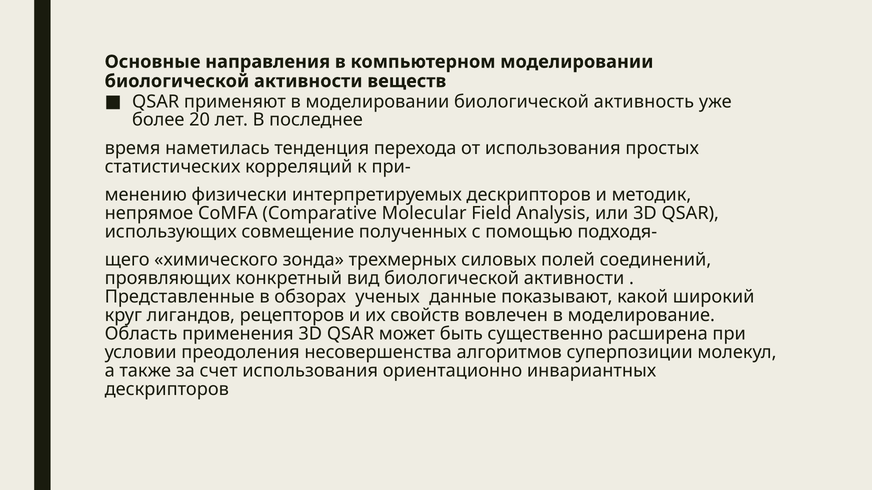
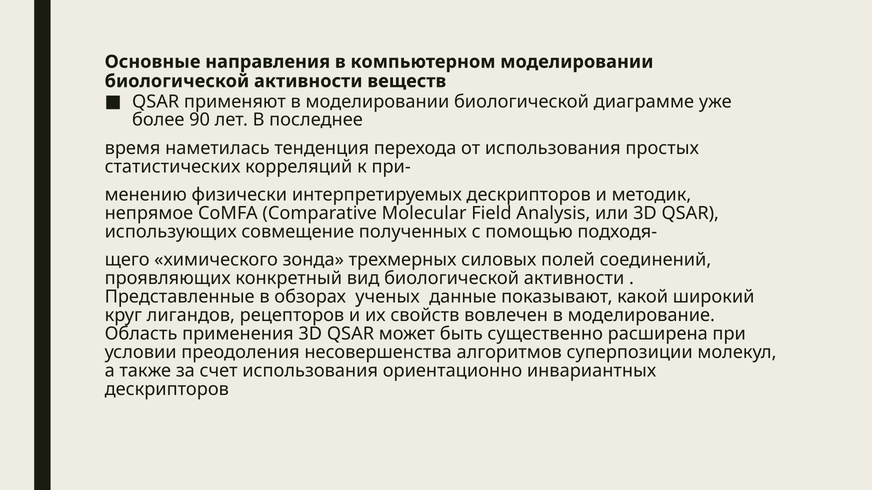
активность: активность -> диаграмме
20: 20 -> 90
